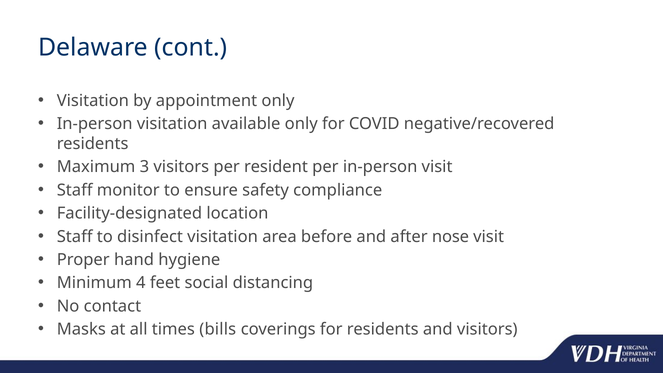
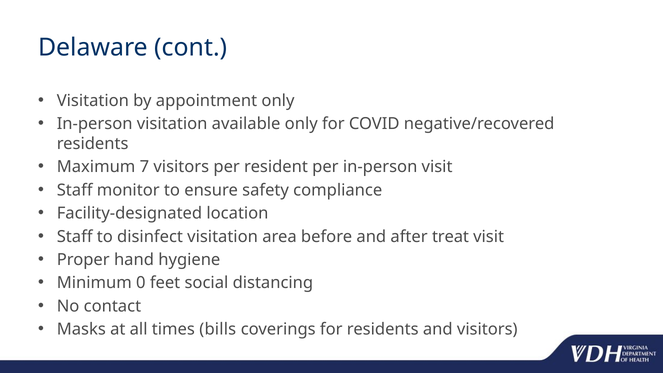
3: 3 -> 7
nose: nose -> treat
4: 4 -> 0
